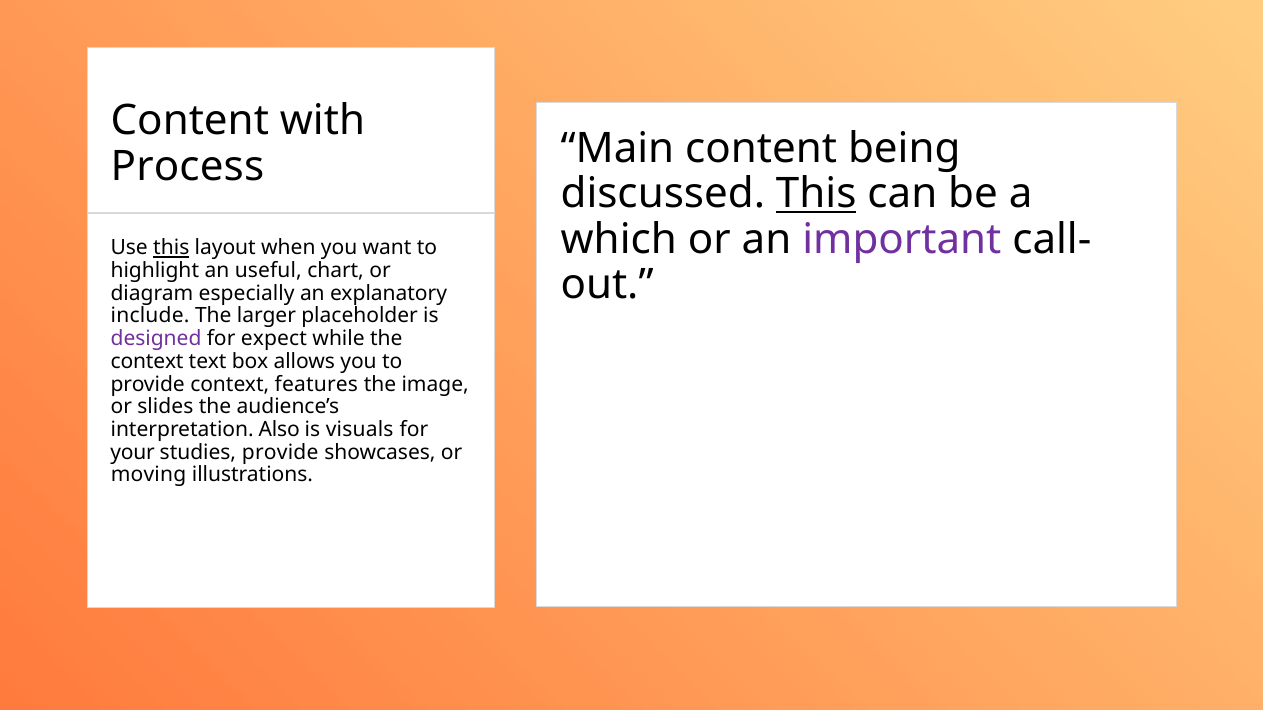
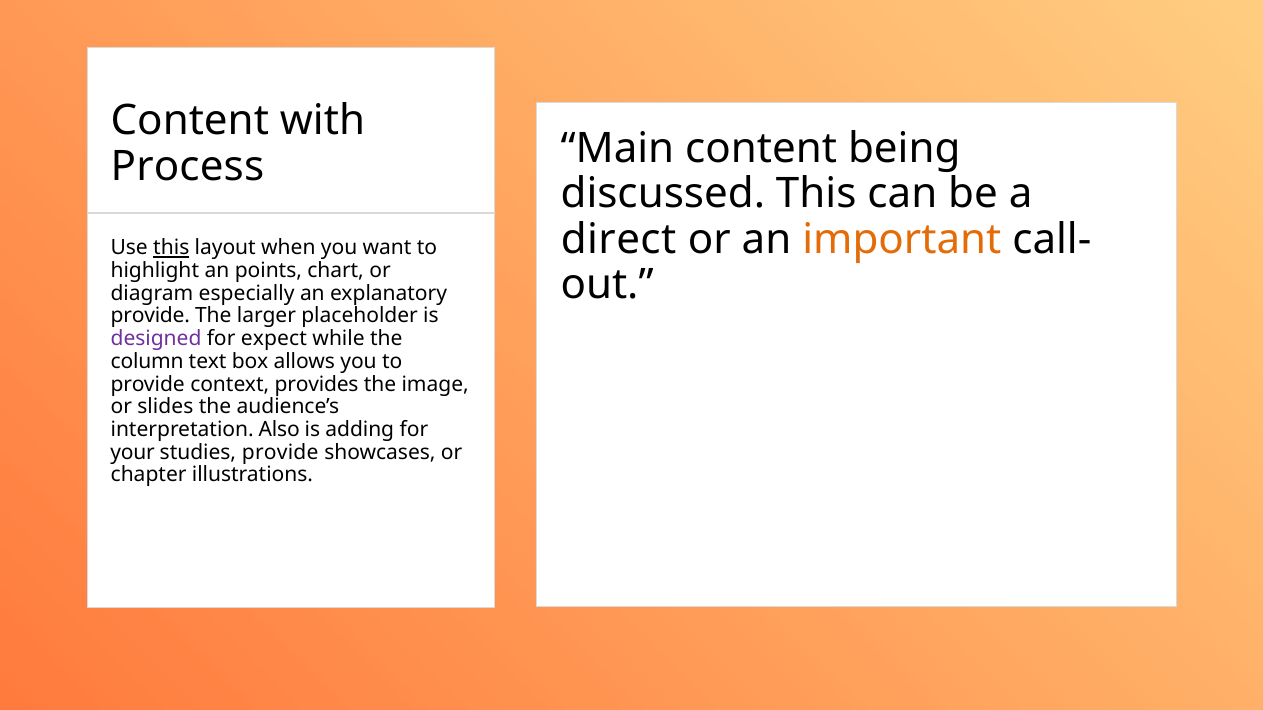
This at (816, 194) underline: present -> none
which: which -> direct
important colour: purple -> orange
useful: useful -> points
include at (150, 316): include -> provide
context at (147, 362): context -> column
features: features -> provides
visuals: visuals -> adding
moving: moving -> chapter
